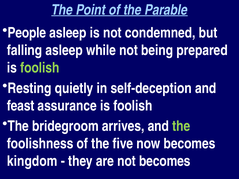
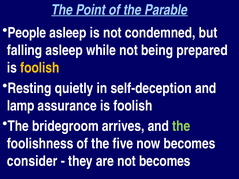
foolish at (40, 68) colour: light green -> yellow
feast: feast -> lamp
kingdom: kingdom -> consider
